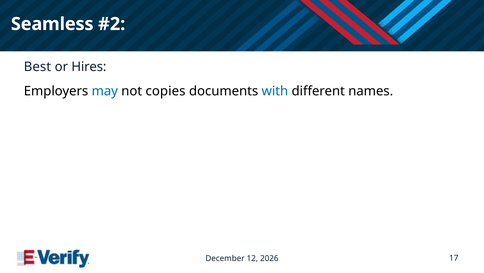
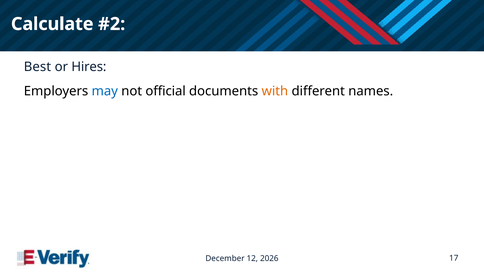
Seamless: Seamless -> Calculate
copies: copies -> official
with colour: blue -> orange
